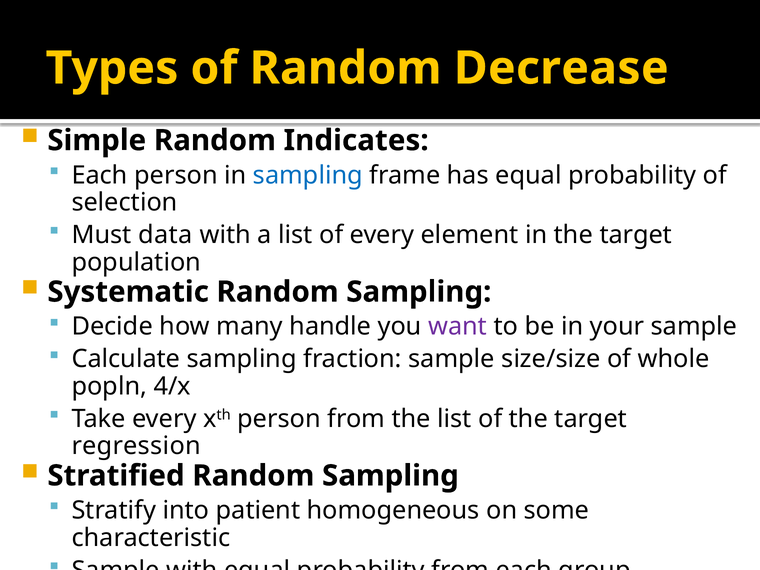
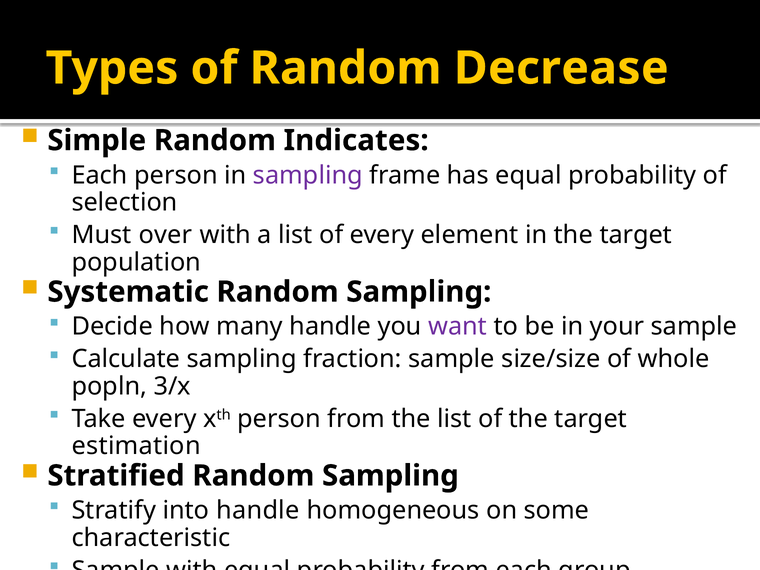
sampling at (308, 175) colour: blue -> purple
data: data -> over
4/x: 4/x -> 3/x
regression: regression -> estimation
into patient: patient -> handle
